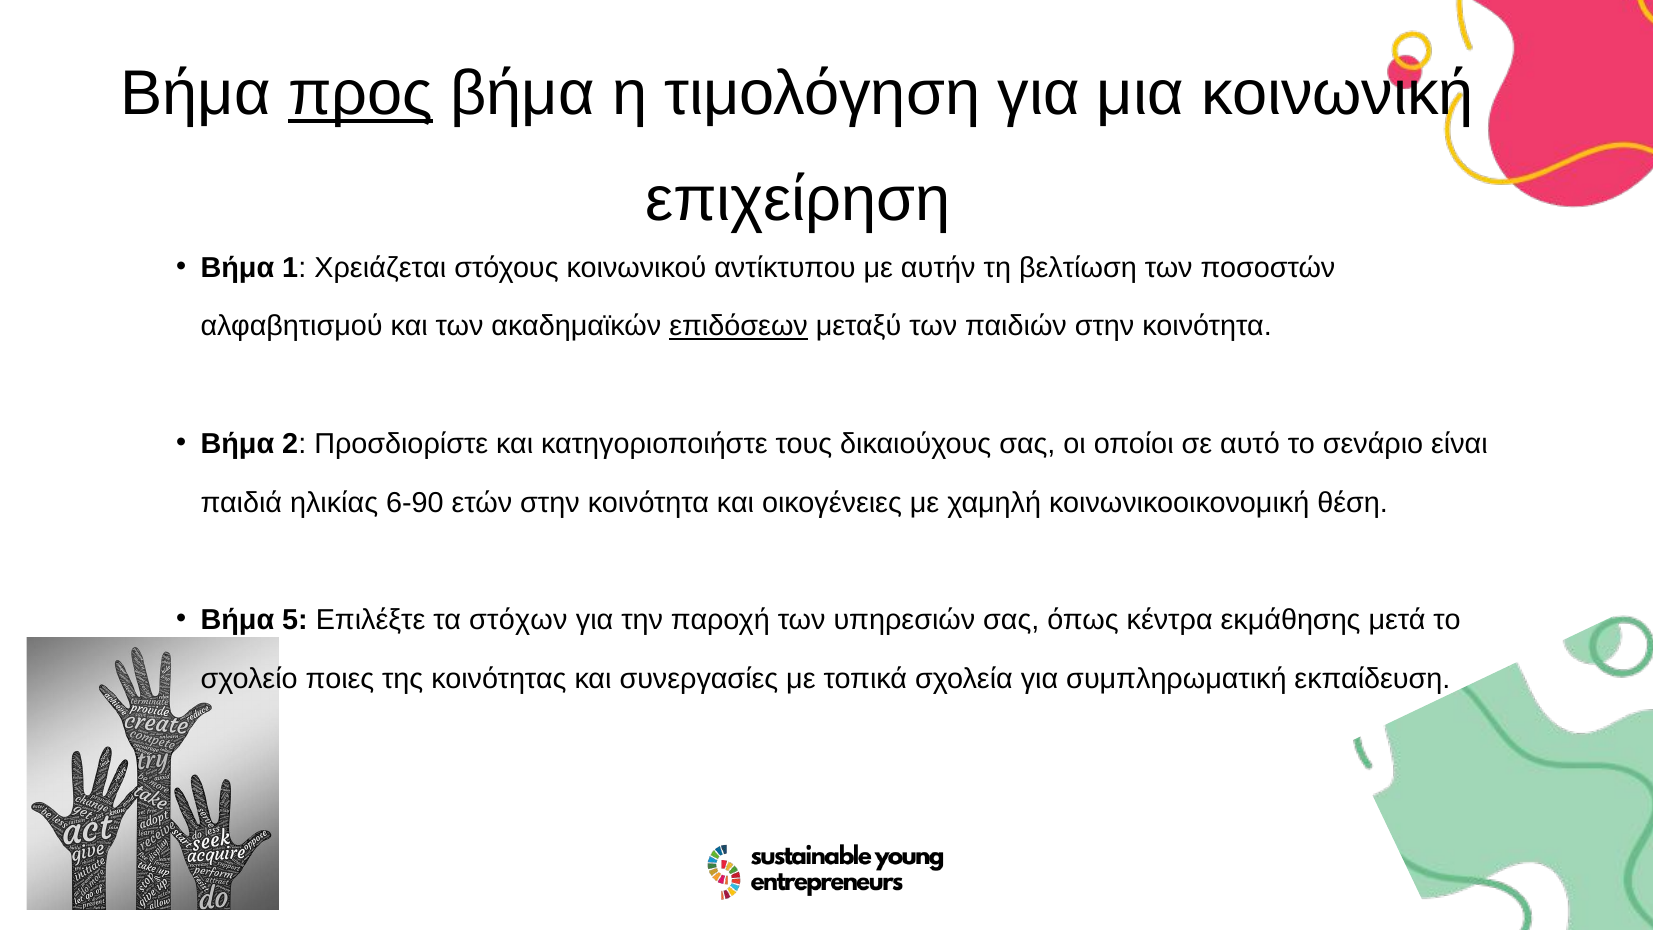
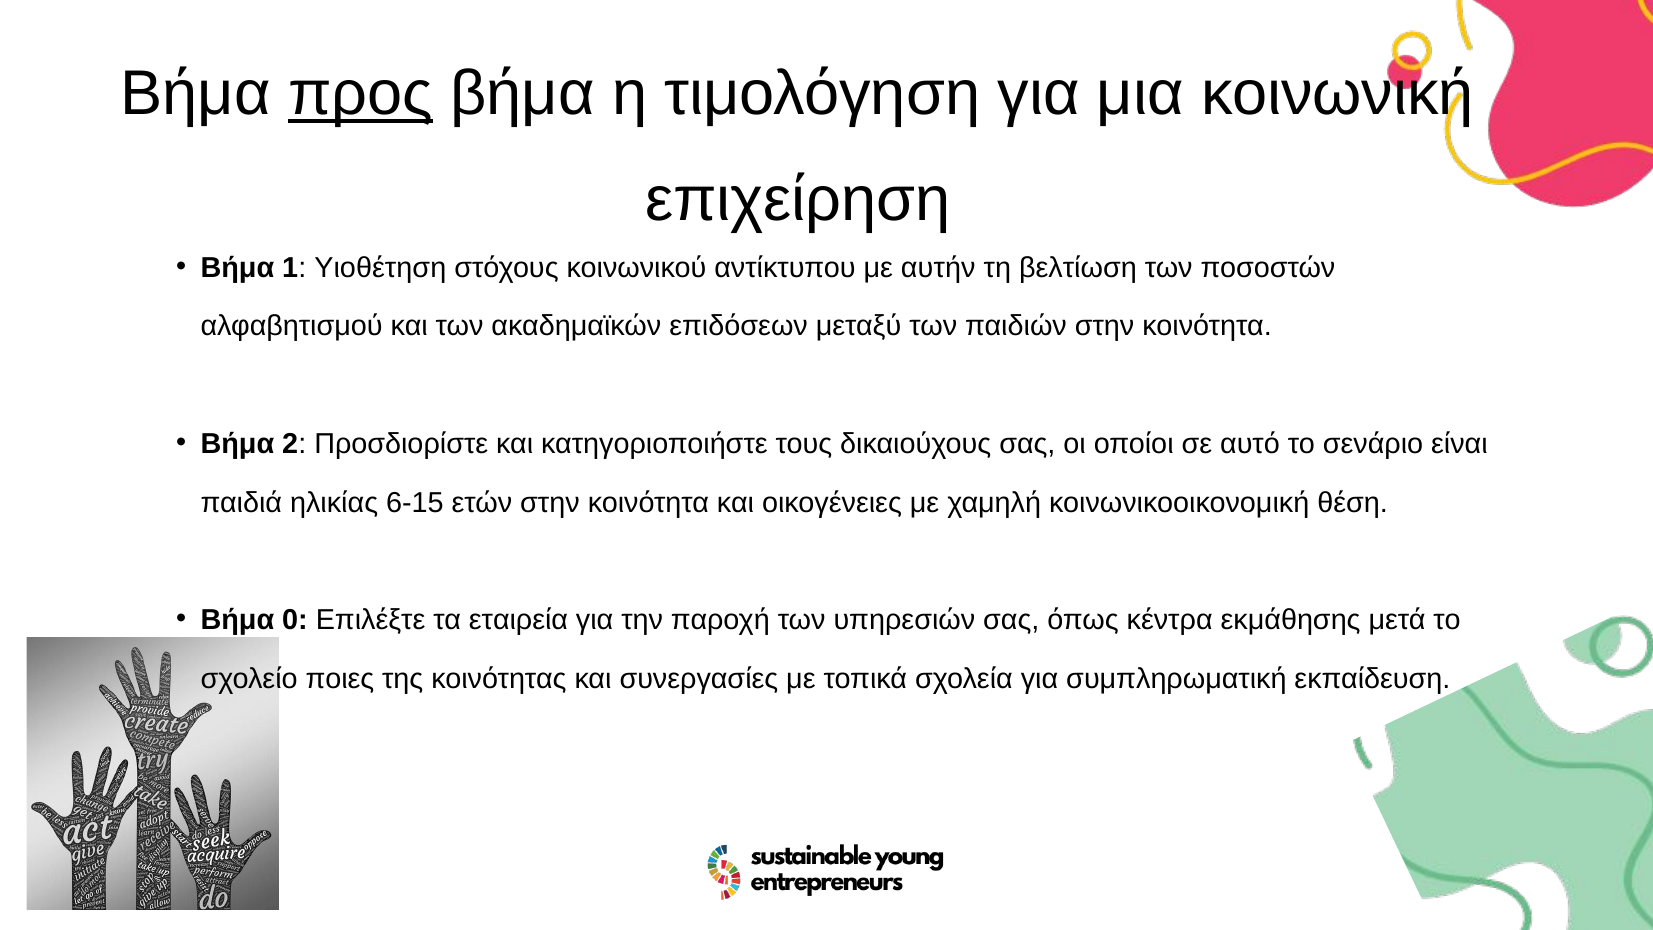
Χρειάζεται: Χρειάζεται -> Υιοθέτηση
επιδόσεων underline: present -> none
6-90: 6-90 -> 6-15
5: 5 -> 0
στόχων: στόχων -> εταιρεία
